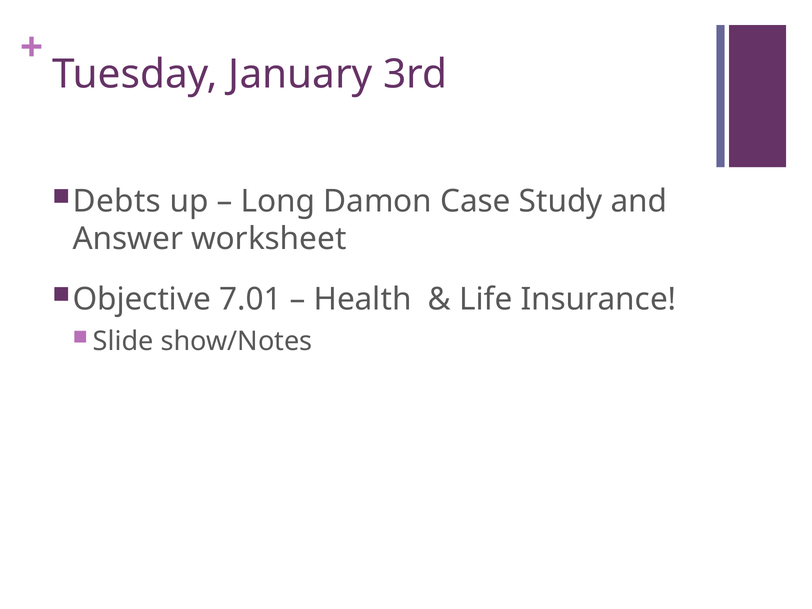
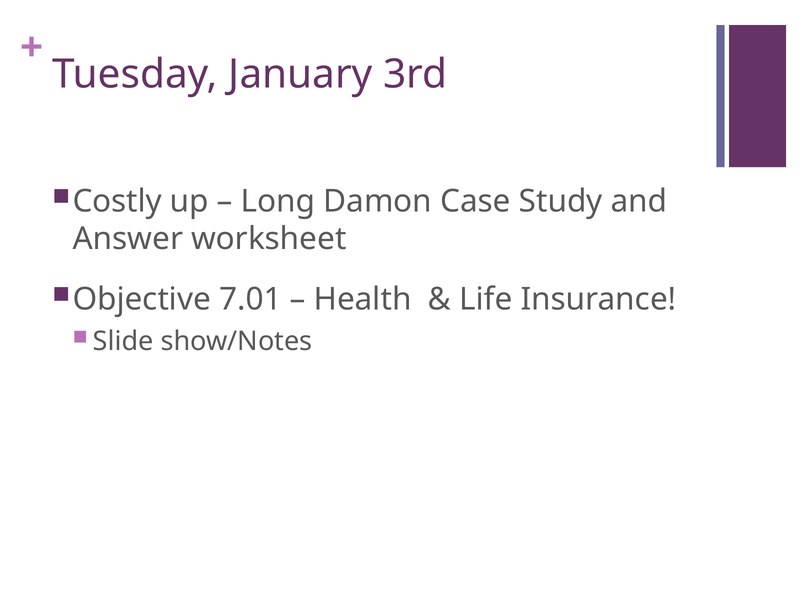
Debts: Debts -> Costly
